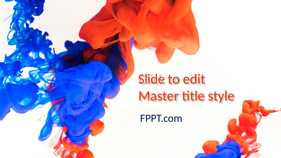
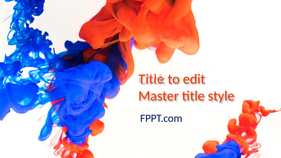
Slide at (151, 79): Slide -> Title
